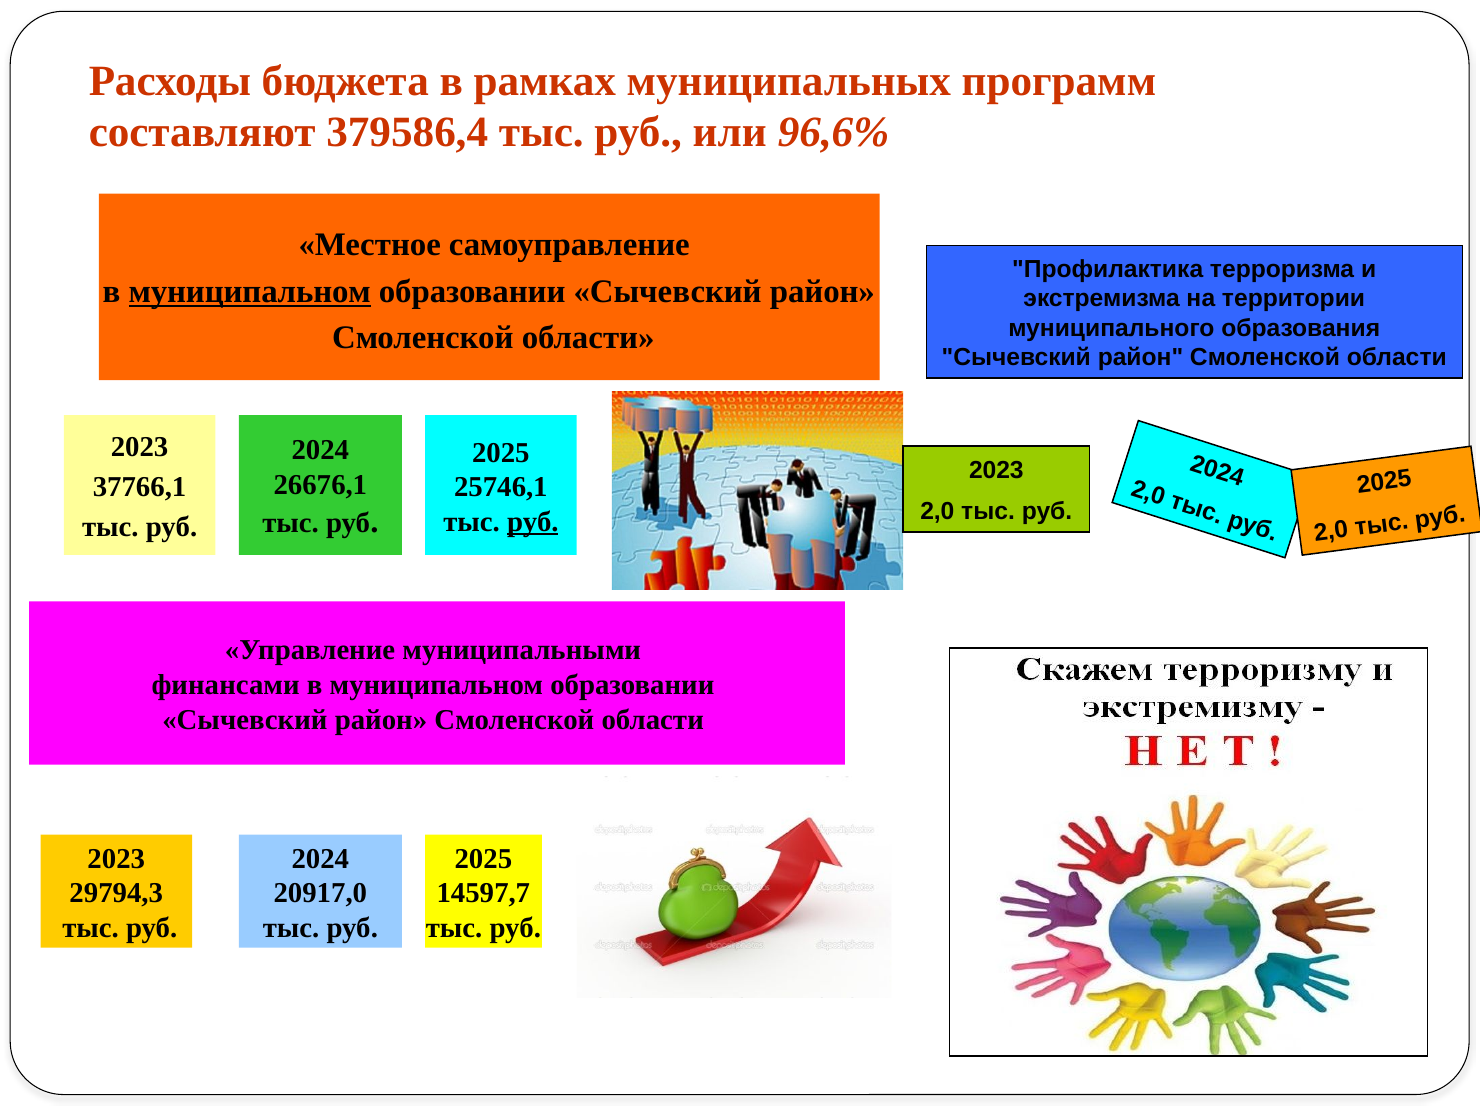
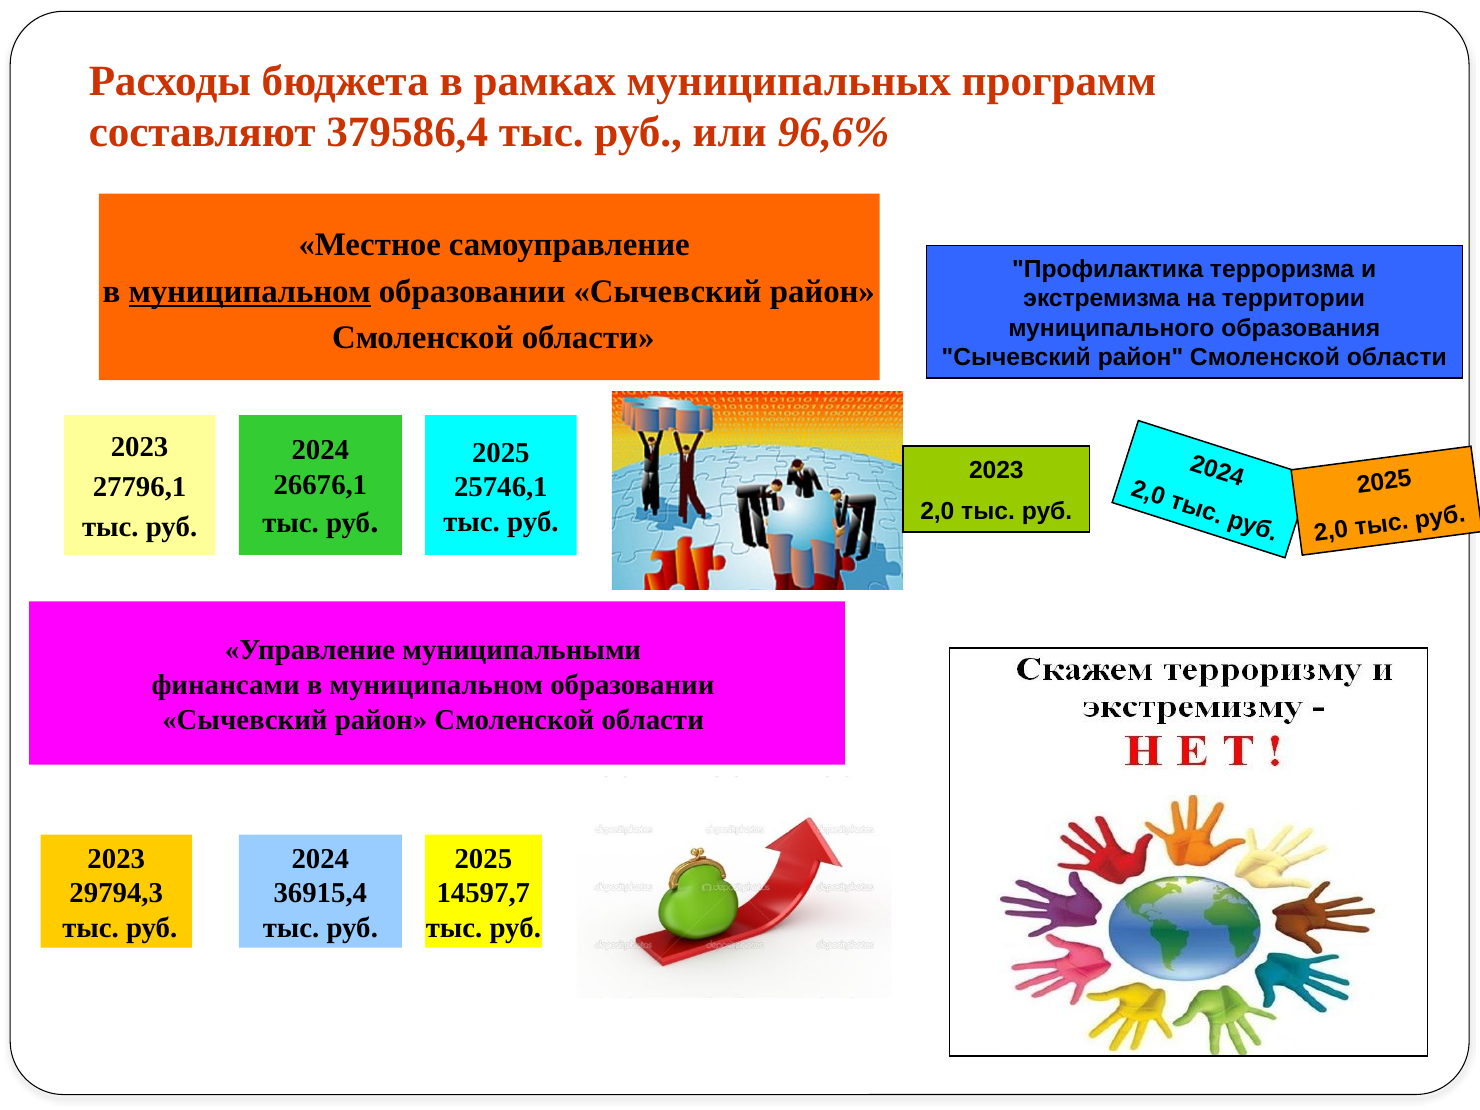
37766,1: 37766,1 -> 27796,1
руб at (533, 522) underline: present -> none
20917,0: 20917,0 -> 36915,4
